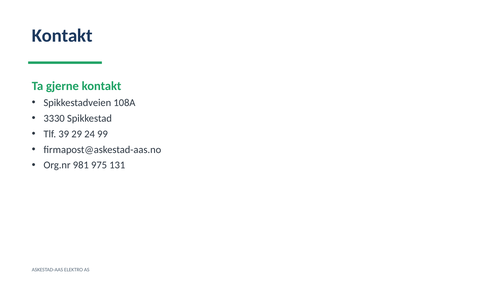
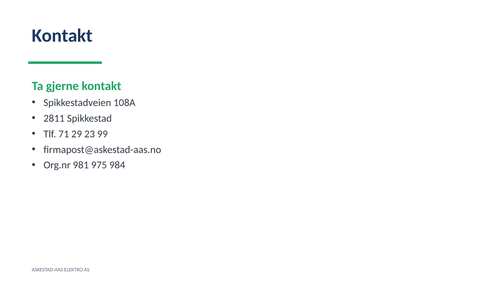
3330: 3330 -> 2811
39: 39 -> 71
24: 24 -> 23
131: 131 -> 984
